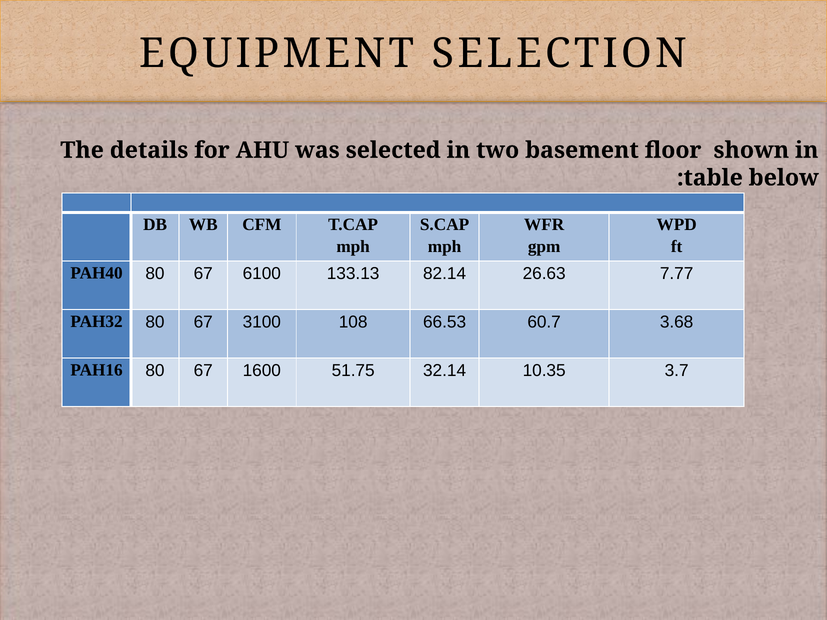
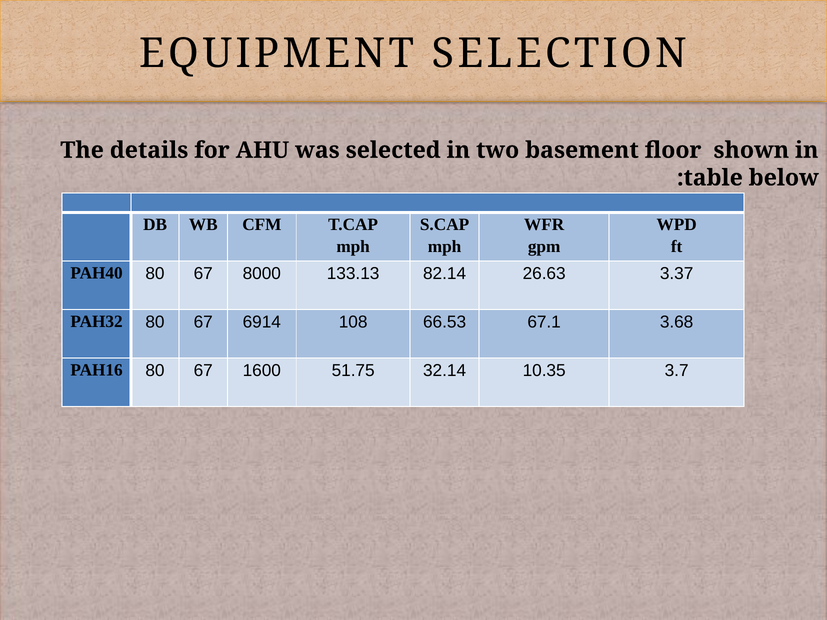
6100: 6100 -> 8000
7.77: 7.77 -> 3.37
3100: 3100 -> 6914
60.7: 60.7 -> 67.1
